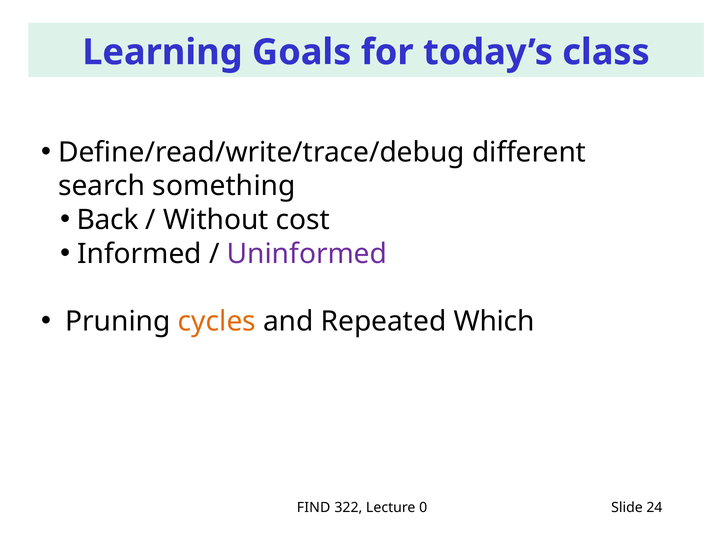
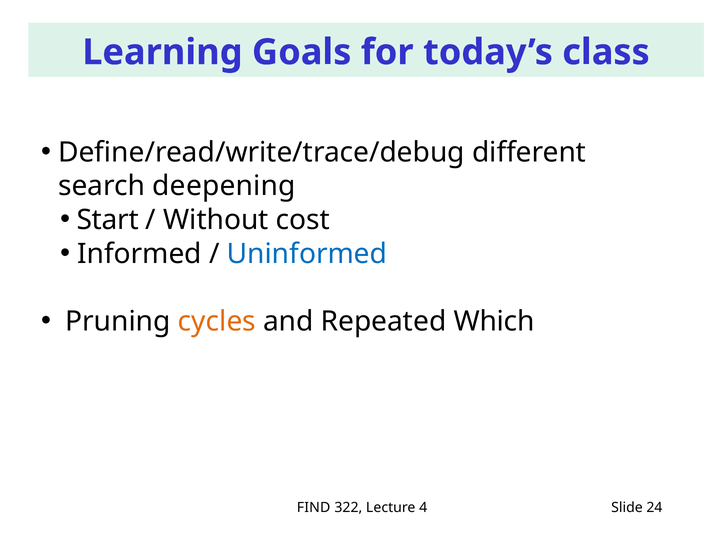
something: something -> deepening
Back: Back -> Start
Uninformed colour: purple -> blue
0: 0 -> 4
